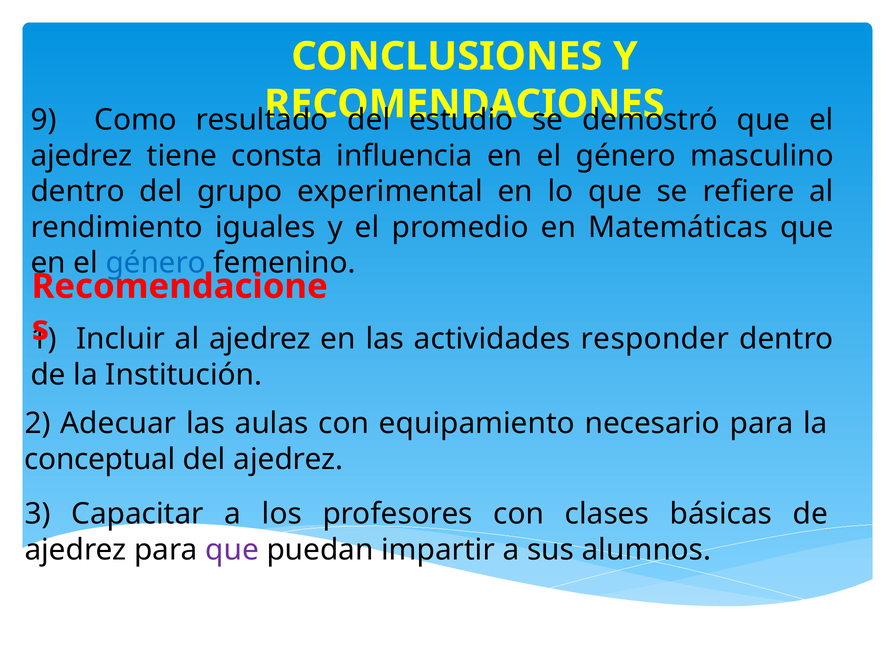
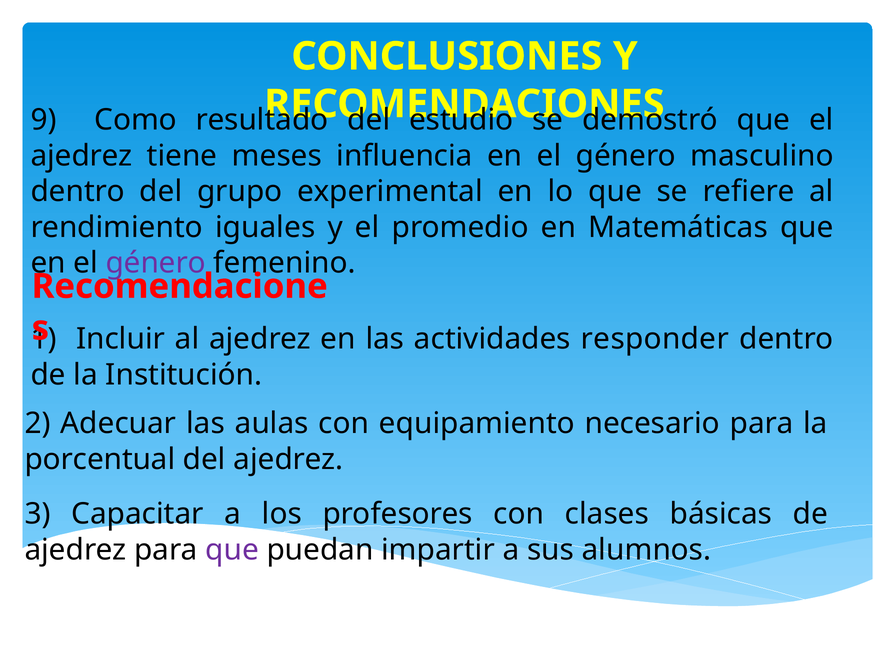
consta: consta -> meses
género at (156, 263) colour: blue -> purple
conceptual: conceptual -> porcentual
